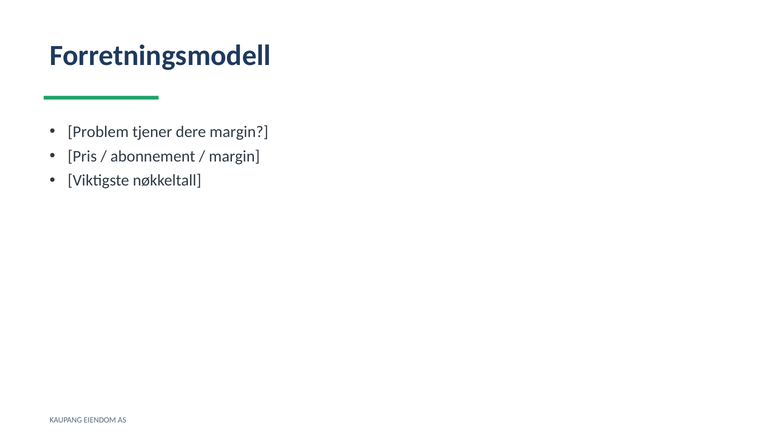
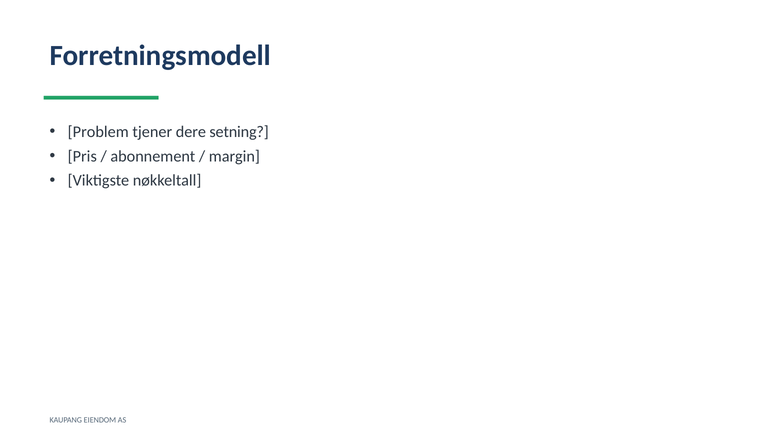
dere margin: margin -> setning
